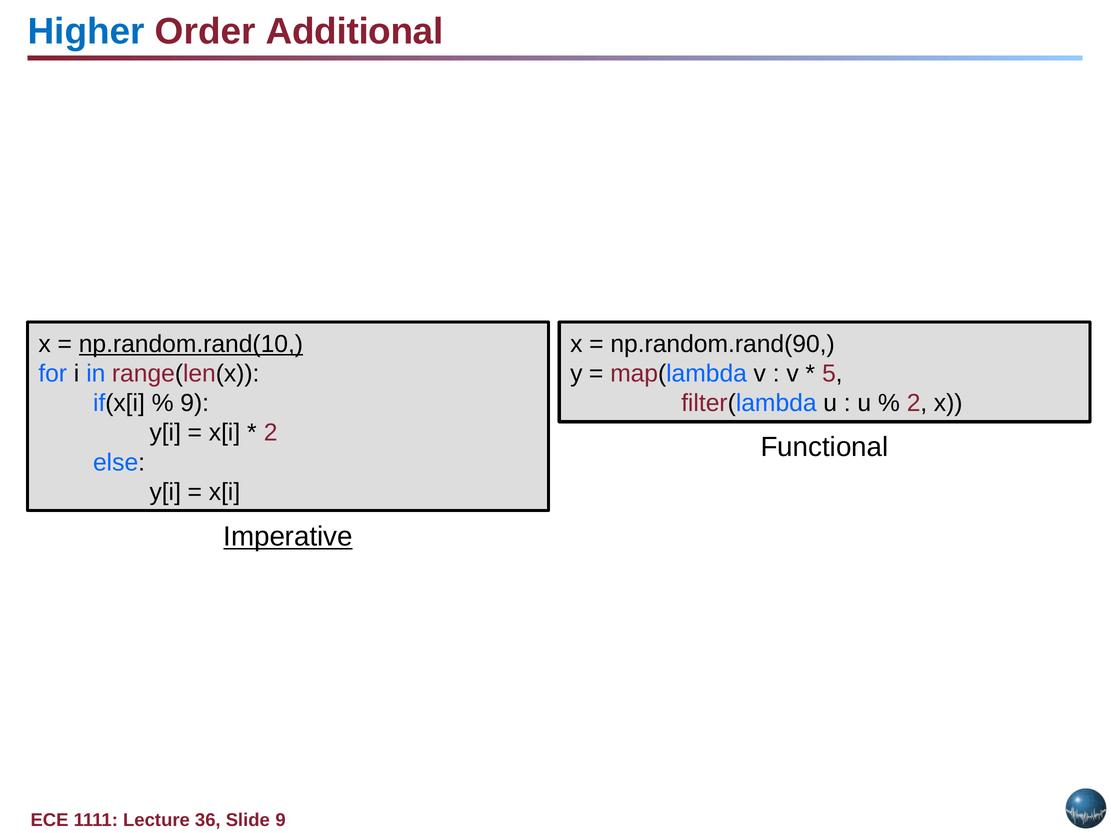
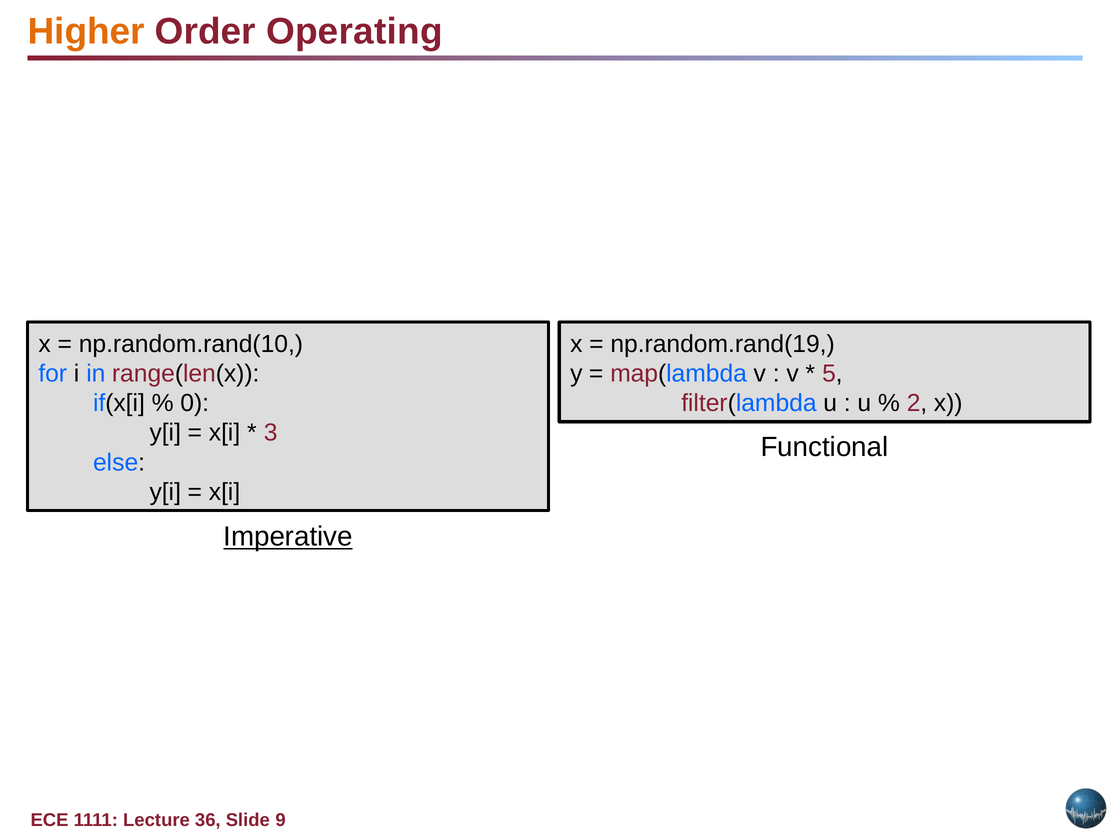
Higher colour: blue -> orange
Additional: Additional -> Operating
np.random.rand(10 underline: present -> none
np.random.rand(90: np.random.rand(90 -> np.random.rand(19
9 at (195, 403): 9 -> 0
2 at (271, 433): 2 -> 3
